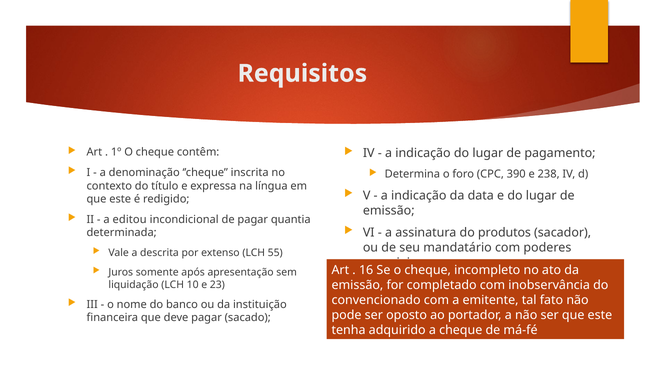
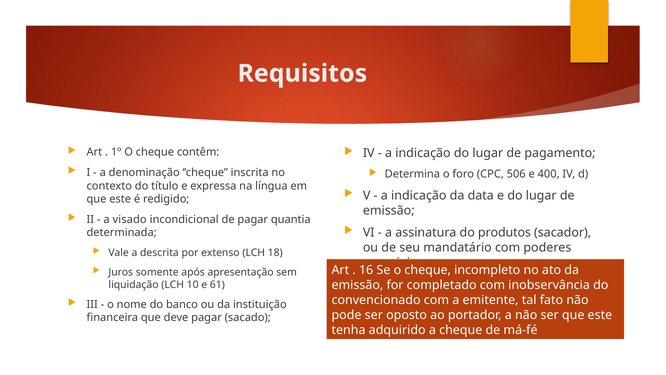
390: 390 -> 506
238: 238 -> 400
editou: editou -> visado
55: 55 -> 18
23: 23 -> 61
